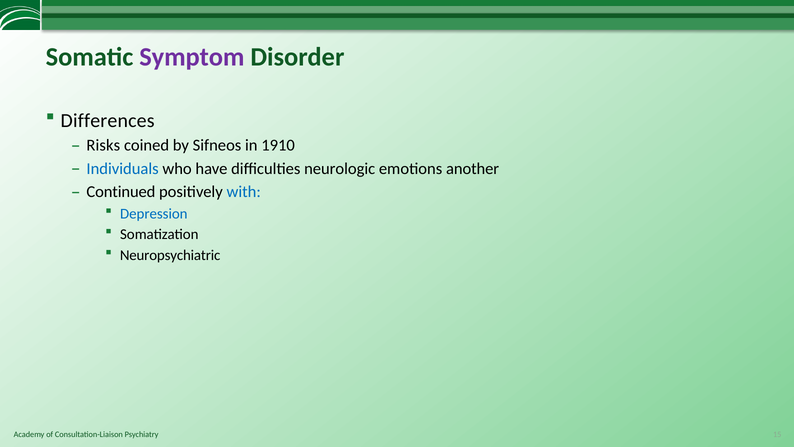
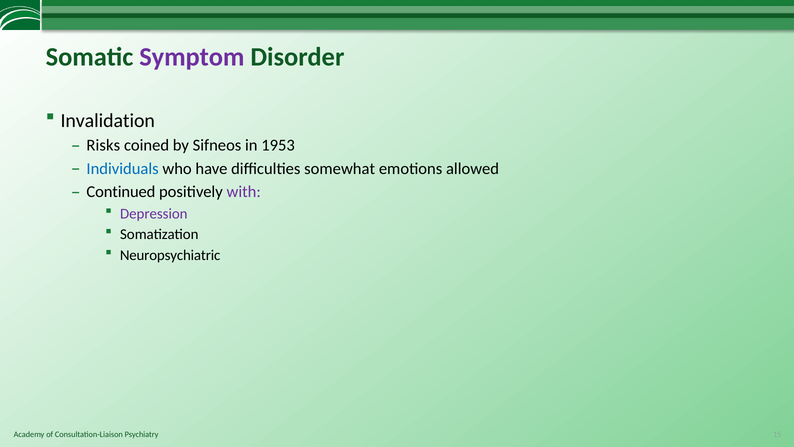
Differences: Differences -> Invalidation
1910: 1910 -> 1953
neurologic: neurologic -> somewhat
another: another -> allowed
with colour: blue -> purple
Depression colour: blue -> purple
